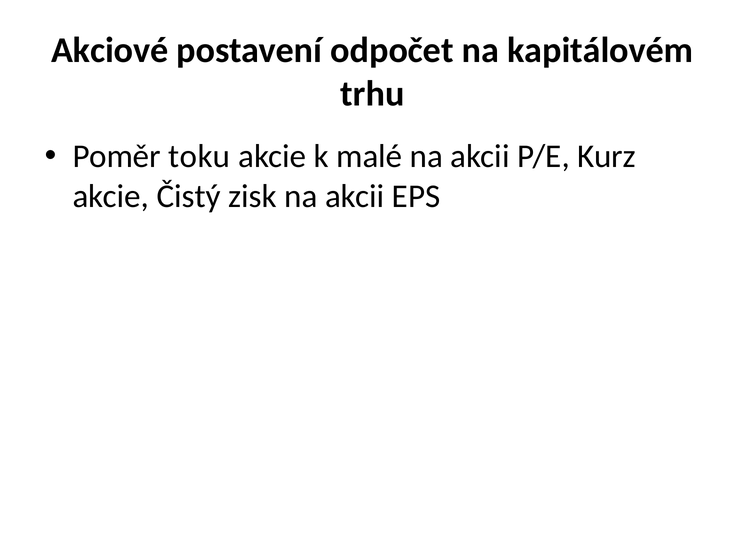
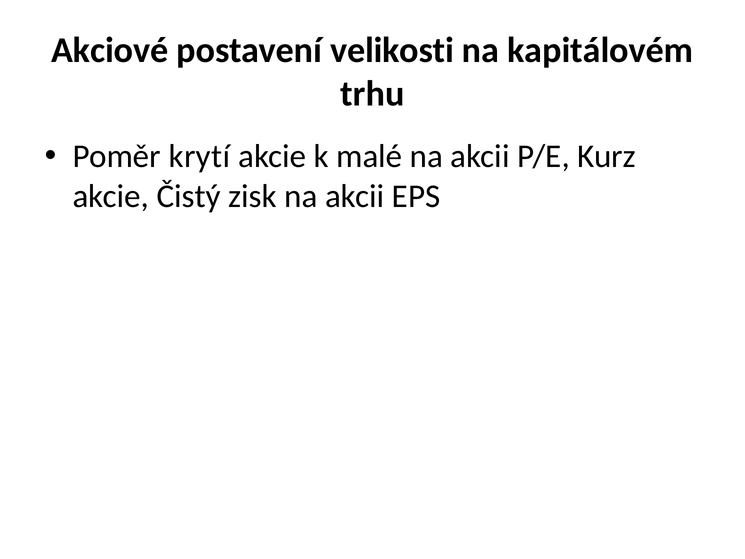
odpočet: odpočet -> velikosti
toku: toku -> krytí
